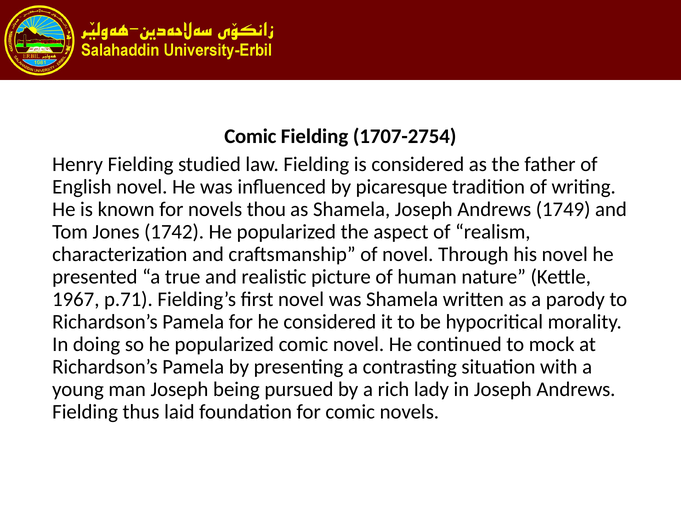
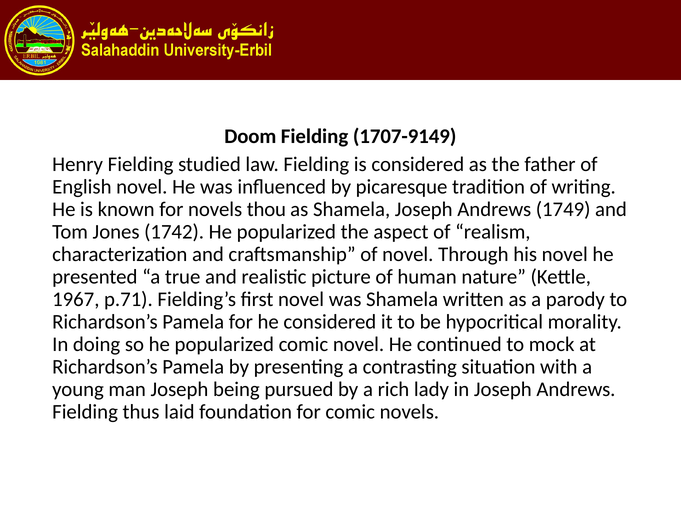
Comic at (250, 137): Comic -> Doom
1707-2754: 1707-2754 -> 1707-9149
